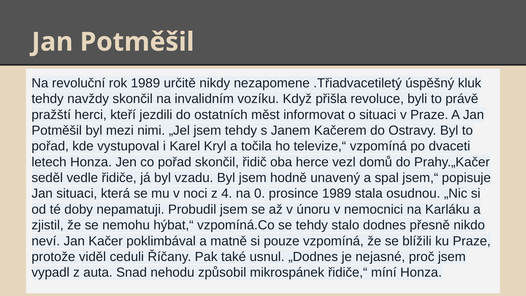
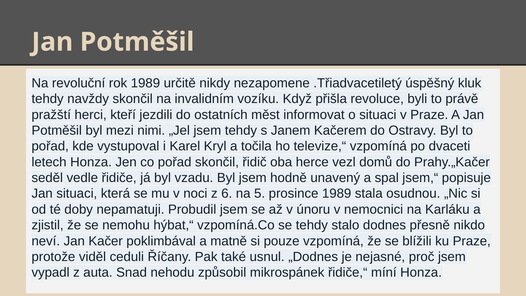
4: 4 -> 6
0: 0 -> 5
